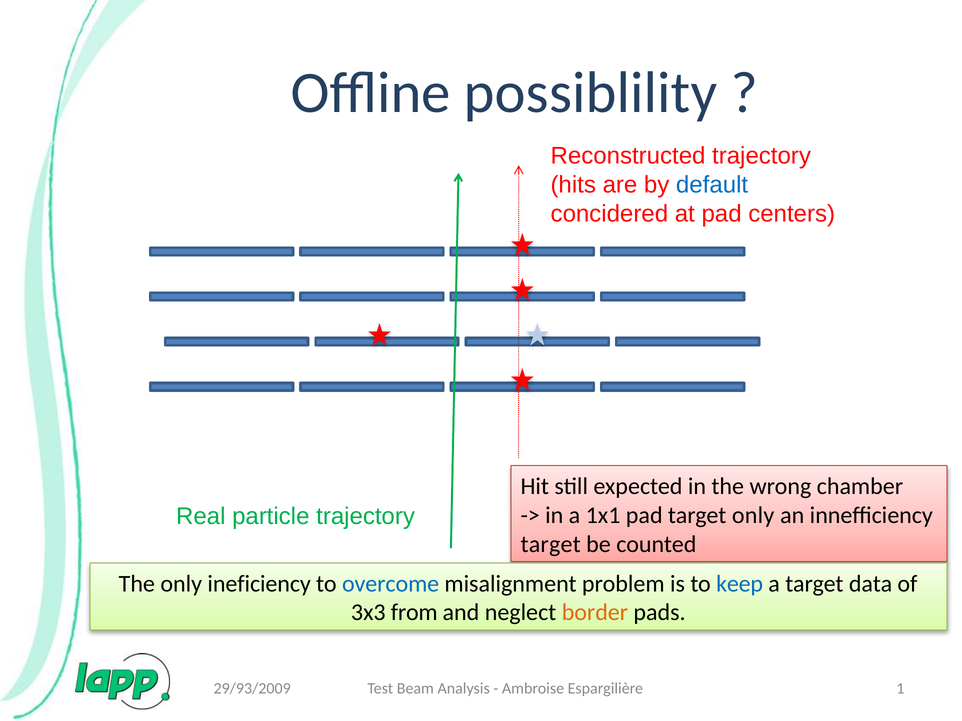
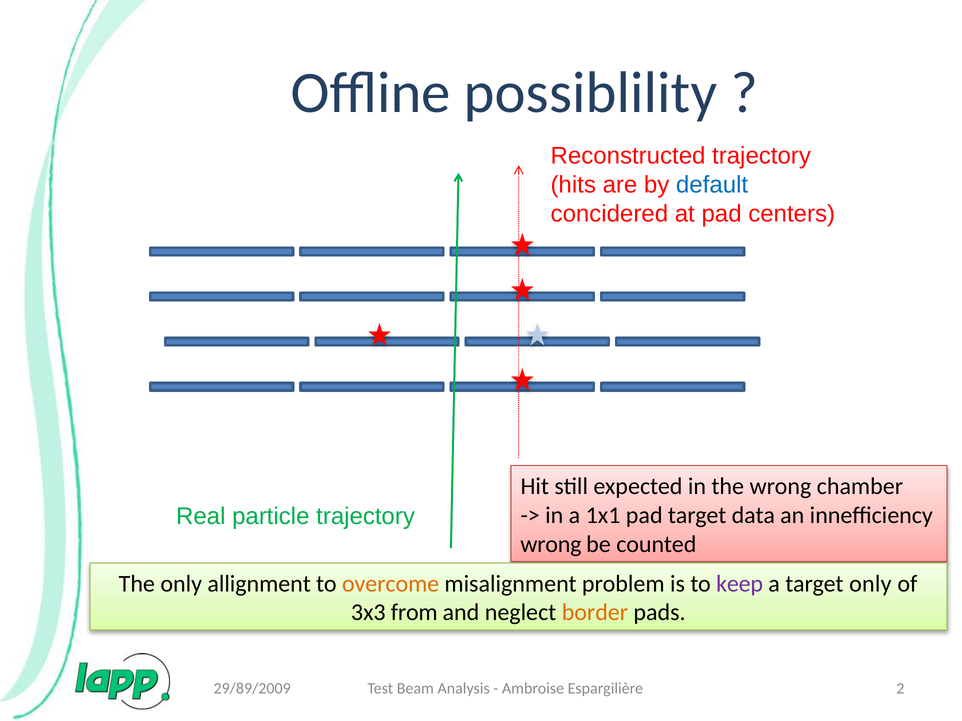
target only: only -> data
target at (551, 544): target -> wrong
ineficiency: ineficiency -> allignment
overcome colour: blue -> orange
keep colour: blue -> purple
target data: data -> only
29/93/2009: 29/93/2009 -> 29/89/2009
1: 1 -> 2
